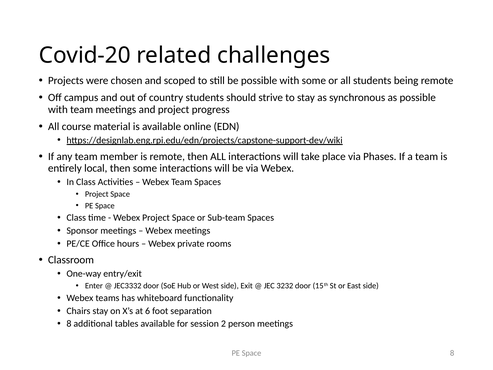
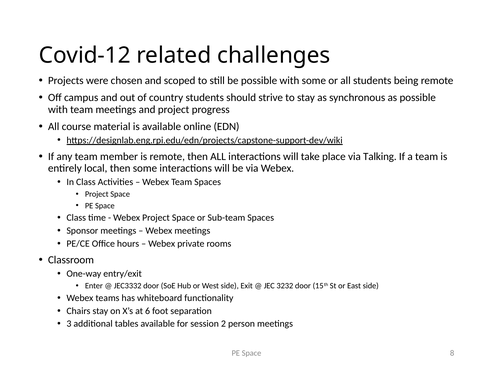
Covid-20: Covid-20 -> Covid-12
Phases: Phases -> Talking
8 at (69, 324): 8 -> 3
